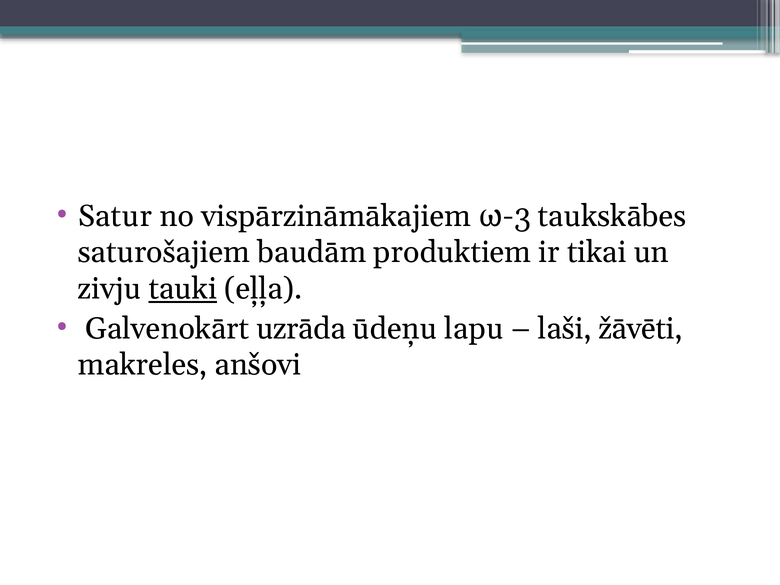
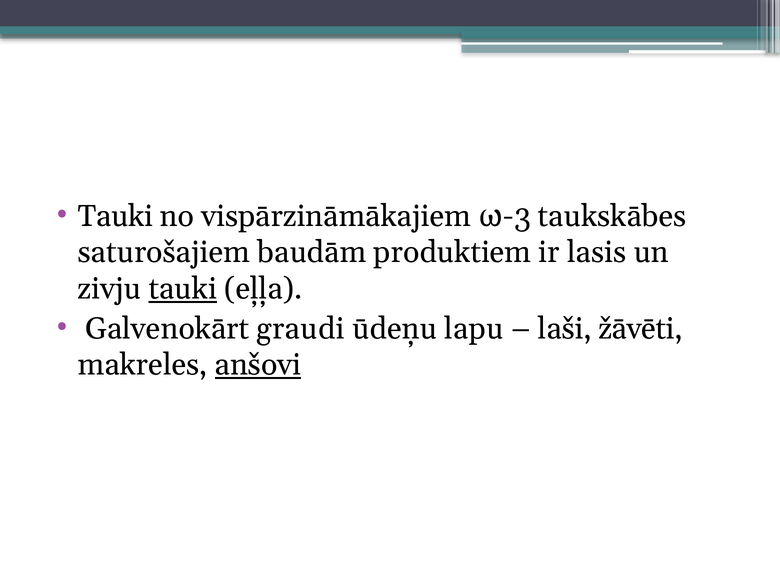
Satur at (115, 216): Satur -> Tauki
tikai: tikai -> lasis
uzrāda: uzrāda -> graudi
anšovi underline: none -> present
